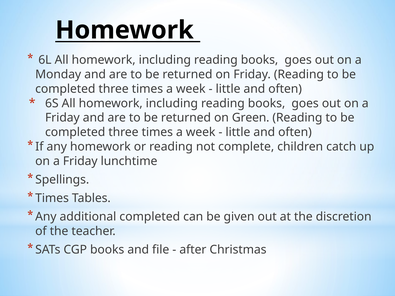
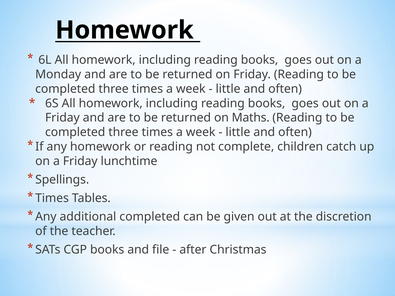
Green: Green -> Maths
